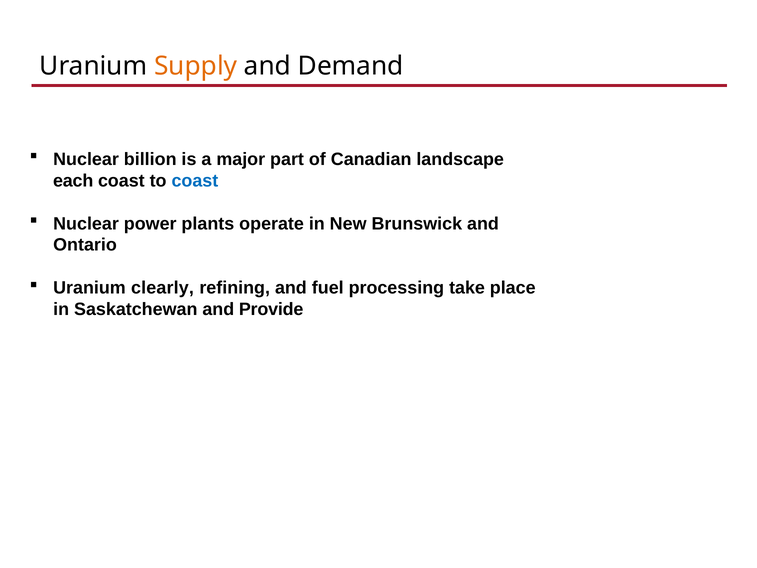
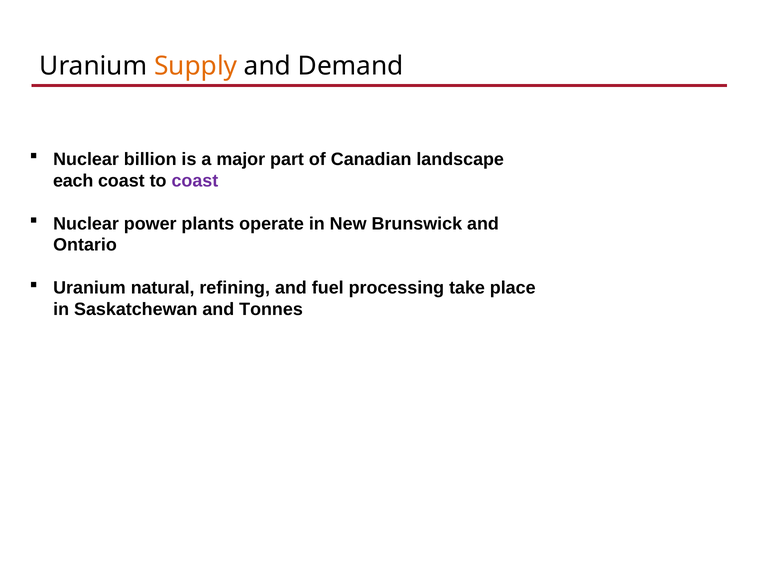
coast at (195, 181) colour: blue -> purple
clearly: clearly -> natural
Provide: Provide -> Tonnes
